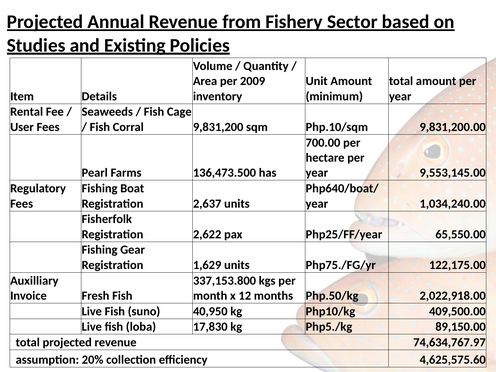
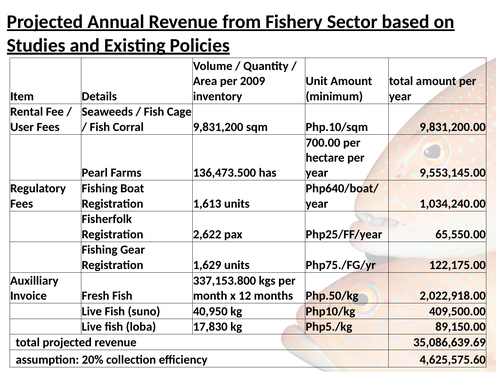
2,637: 2,637 -> 1,613
74,634,767.97: 74,634,767.97 -> 35,086,639.69
